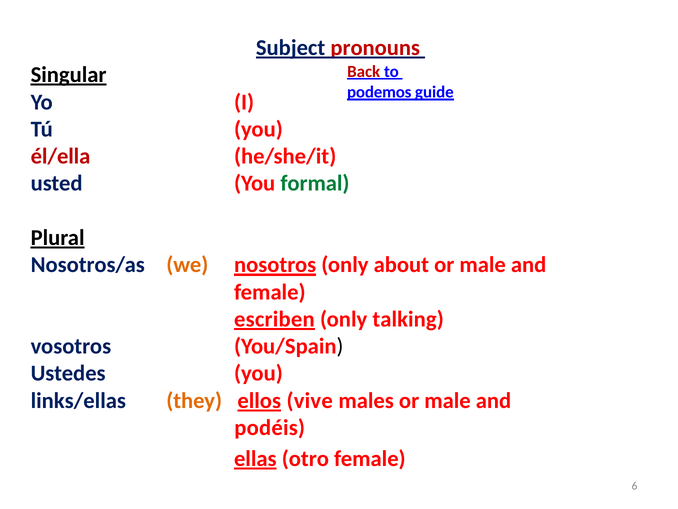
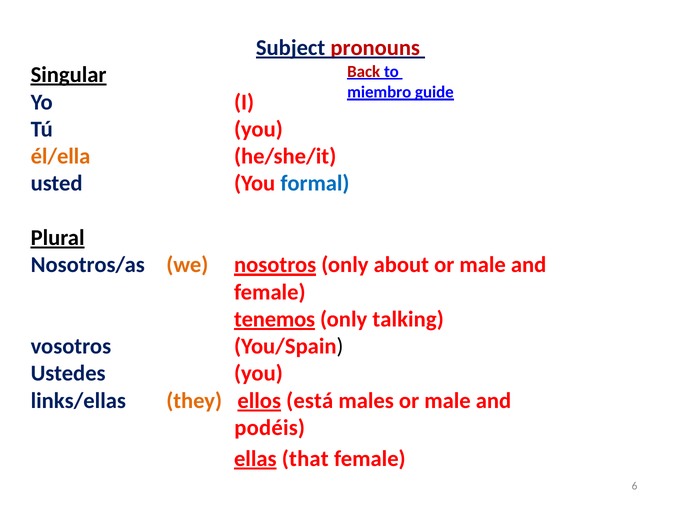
podemos: podemos -> miembro
él/ella colour: red -> orange
formal colour: green -> blue
escriben: escriben -> tenemos
vive: vive -> está
otro: otro -> that
